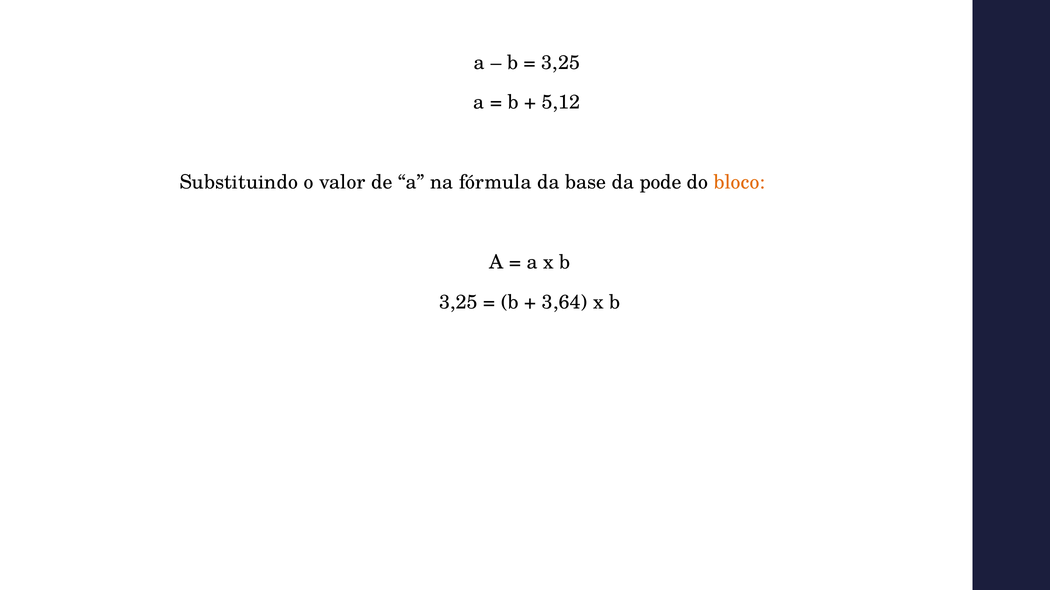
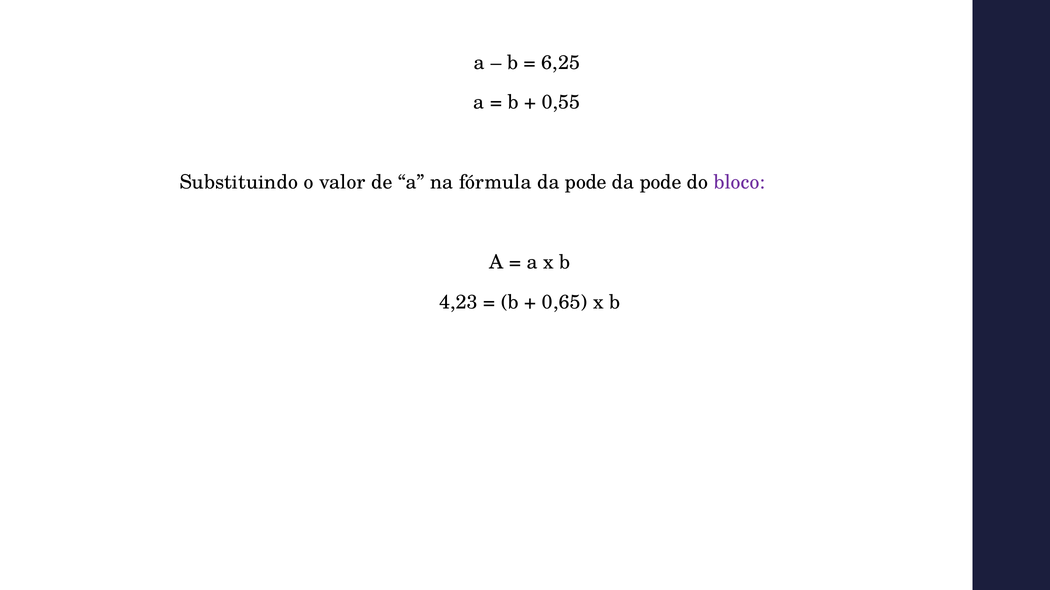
3,25 at (561, 63): 3,25 -> 6,25
5,12: 5,12 -> 0,55
fórmula da base: base -> pode
bloco colour: orange -> purple
3,25 at (458, 302): 3,25 -> 4,23
3,64: 3,64 -> 0,65
